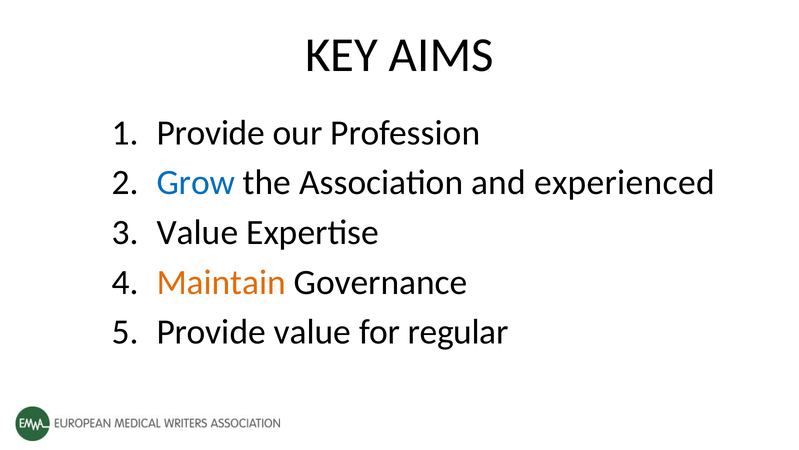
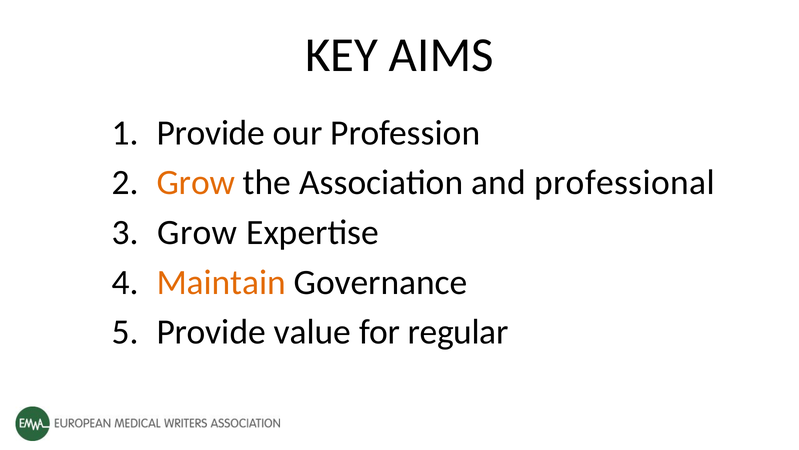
Grow at (196, 182) colour: blue -> orange
experienced: experienced -> professional
Value at (197, 232): Value -> Grow
